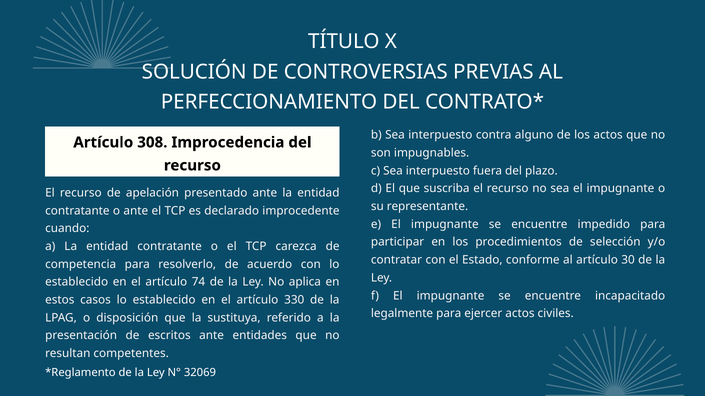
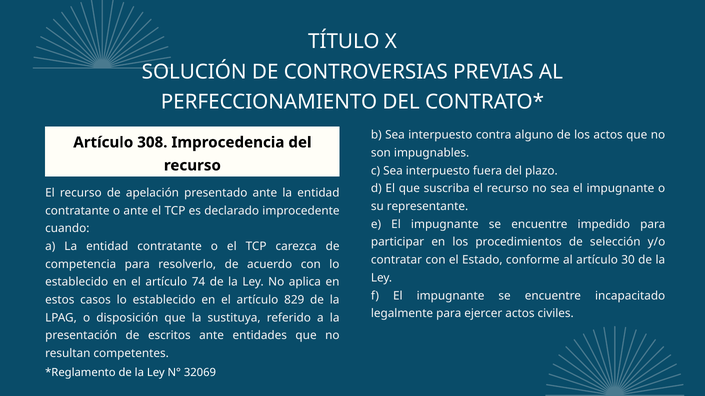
330: 330 -> 829
